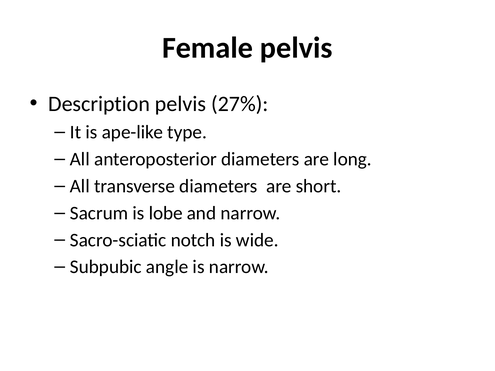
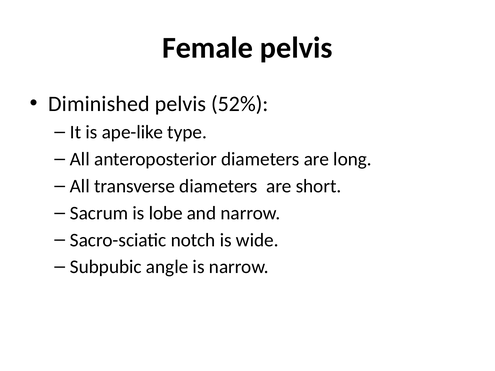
Description: Description -> Diminished
27%: 27% -> 52%
